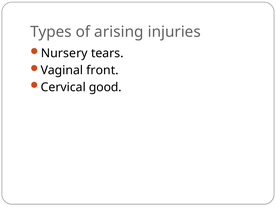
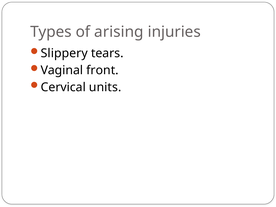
Nursery: Nursery -> Slippery
good: good -> units
